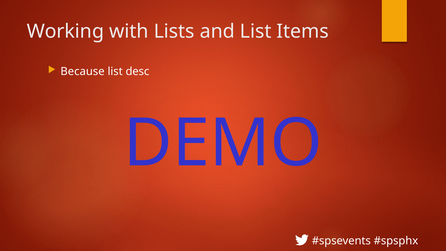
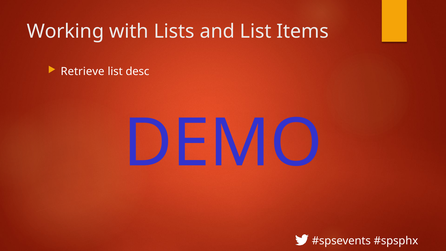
Because: Because -> Retrieve
